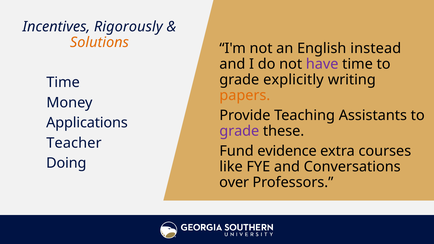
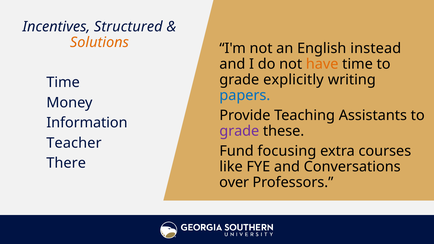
Rigorously: Rigorously -> Structured
have colour: purple -> orange
papers colour: orange -> blue
Applications: Applications -> Information
evidence: evidence -> focusing
Doing: Doing -> There
